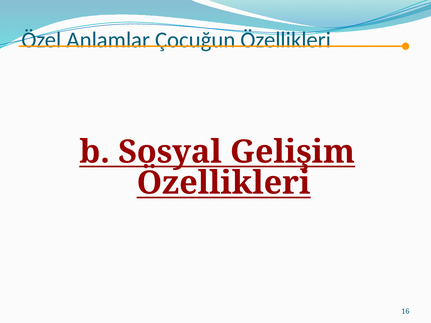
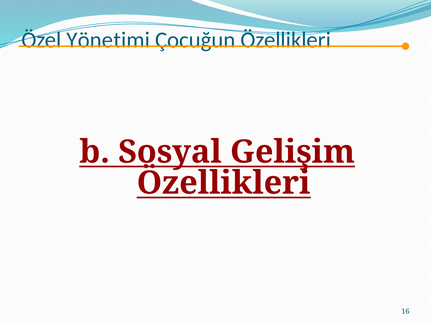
Anlamlar: Anlamlar -> Yönetimi
